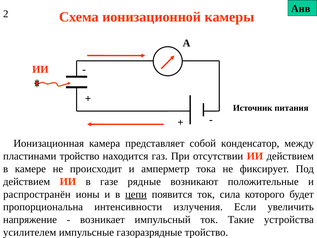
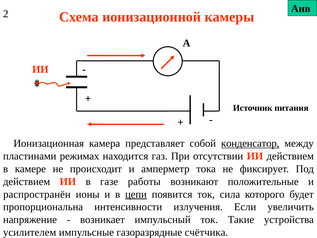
конденсатор underline: none -> present
пластинами тройство: тройство -> режимах
рядные: рядные -> работы
газоразрядные тройство: тройство -> счётчика
